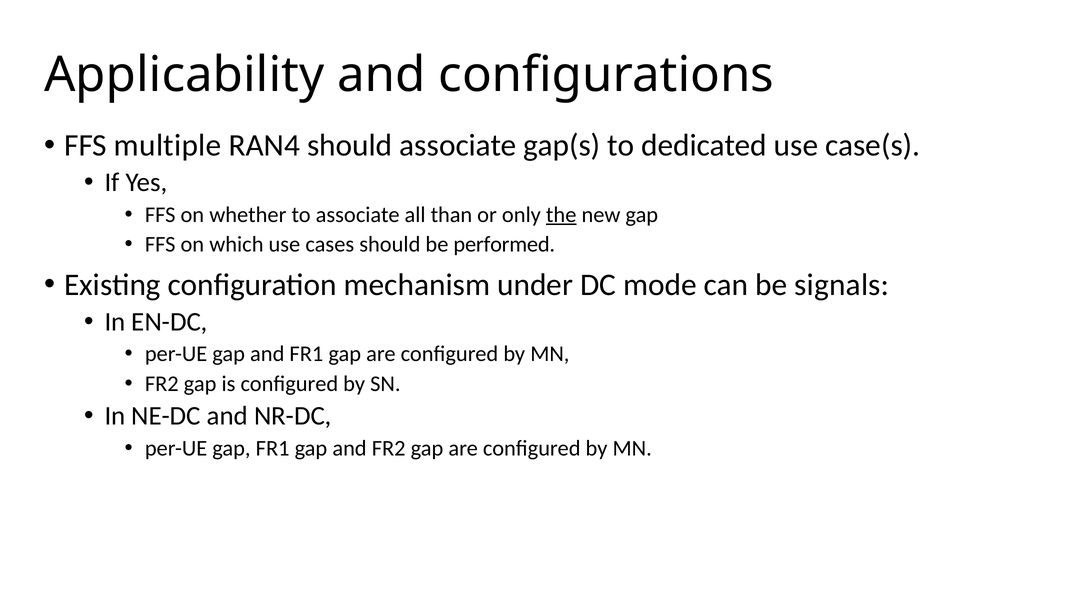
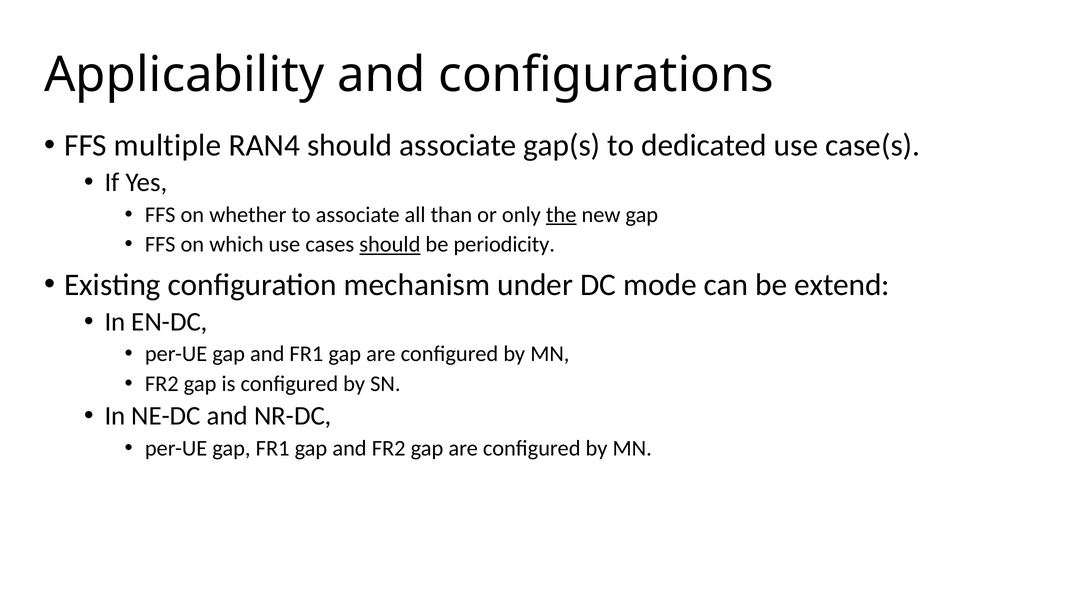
should at (390, 245) underline: none -> present
performed: performed -> periodicity
signals: signals -> extend
